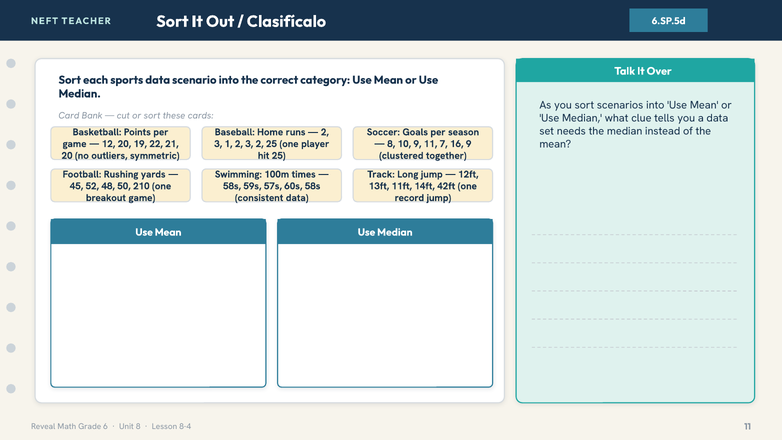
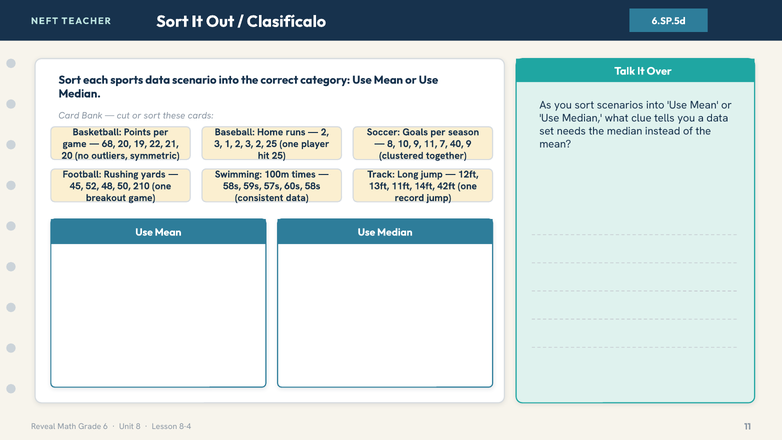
12: 12 -> 68
16: 16 -> 40
